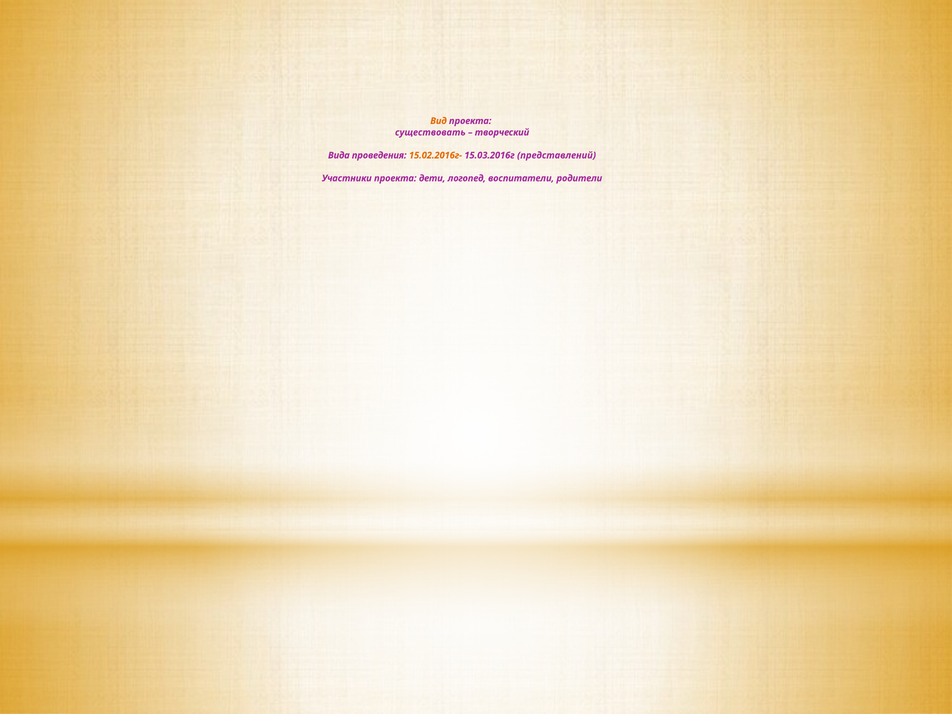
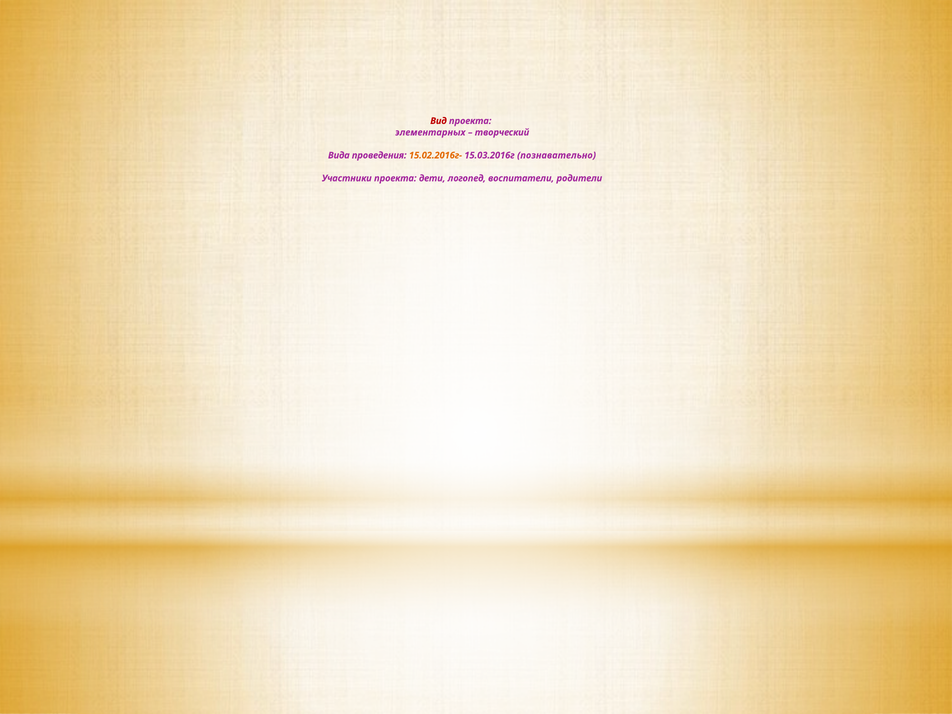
Вид colour: orange -> red
существовать: существовать -> элементарных
представлений: представлений -> познавательно
